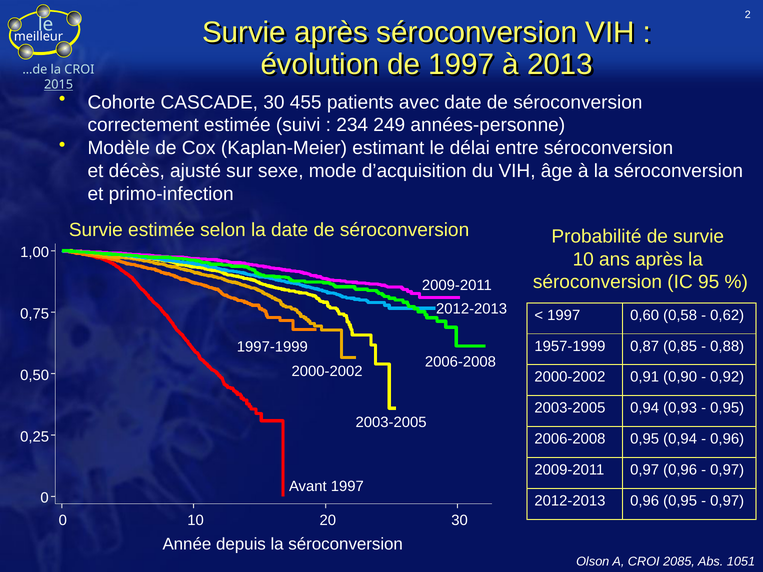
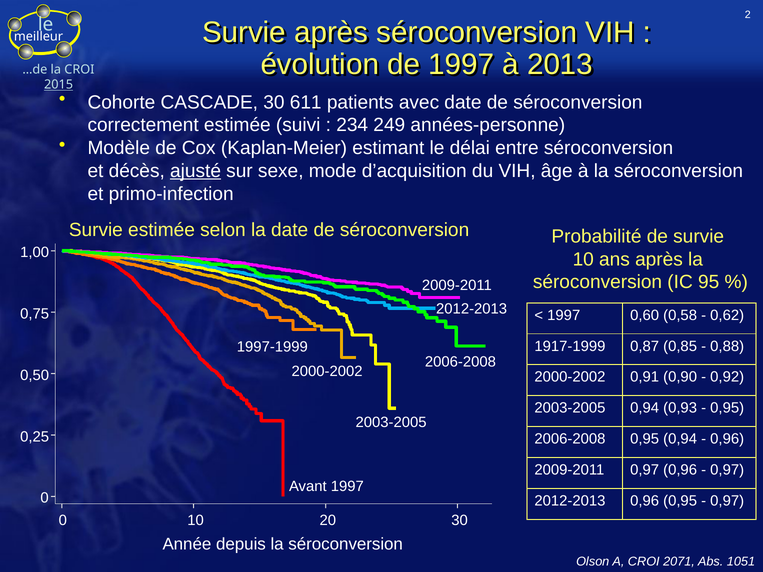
455: 455 -> 611
ajusté underline: none -> present
1957-1999: 1957-1999 -> 1917-1999
2085: 2085 -> 2071
